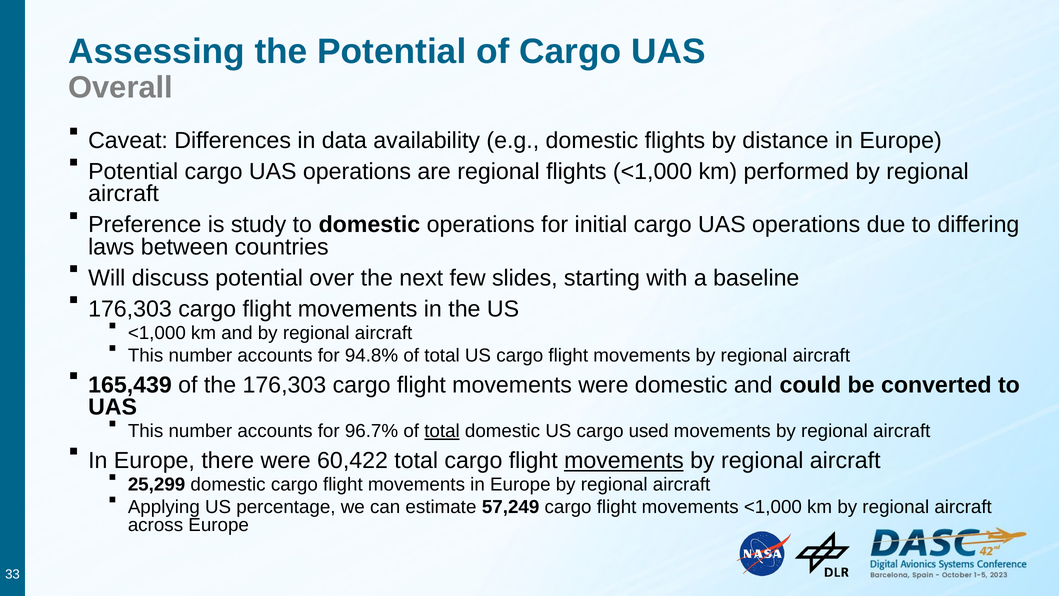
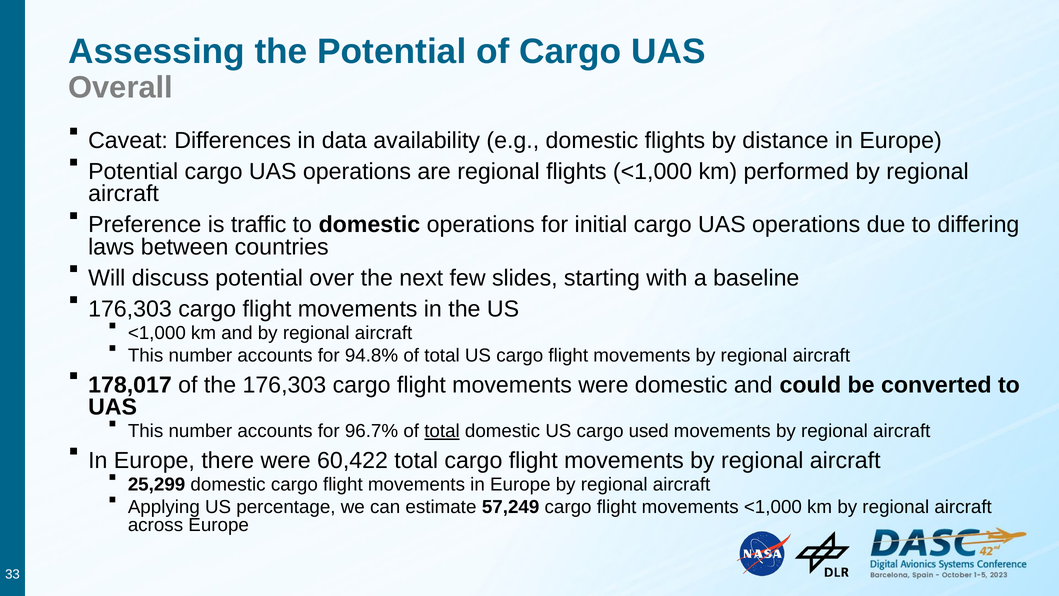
study: study -> traffic
165,439: 165,439 -> 178,017
movements at (624, 461) underline: present -> none
